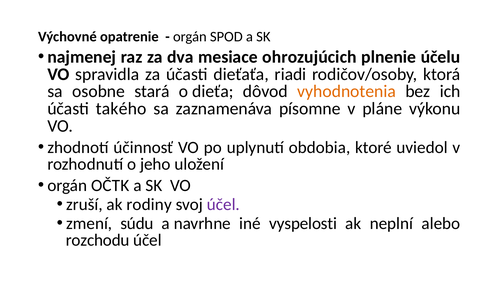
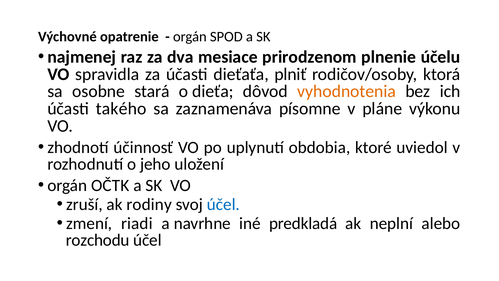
ohrozujúcich: ohrozujúcich -> prirodzenom
riadi: riadi -> plniť
účel at (223, 204) colour: purple -> blue
súdu: súdu -> riadi
vyspelosti: vyspelosti -> predkladá
